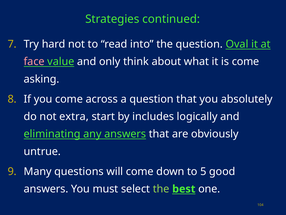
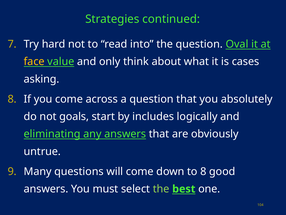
face colour: pink -> yellow
is come: come -> cases
extra: extra -> goals
to 5: 5 -> 8
